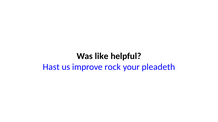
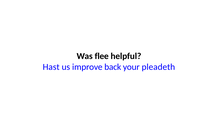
like: like -> flee
rock: rock -> back
